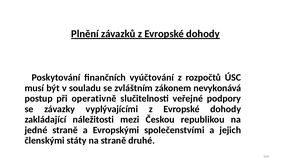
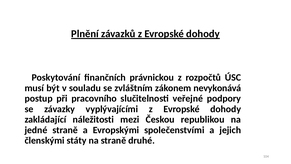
vyúčtování: vyúčtování -> právnickou
operativně: operativně -> pracovního
